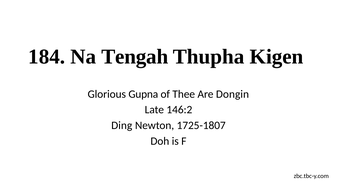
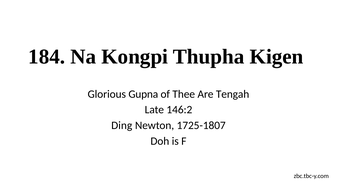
Tengah: Tengah -> Kongpi
Dongin: Dongin -> Tengah
